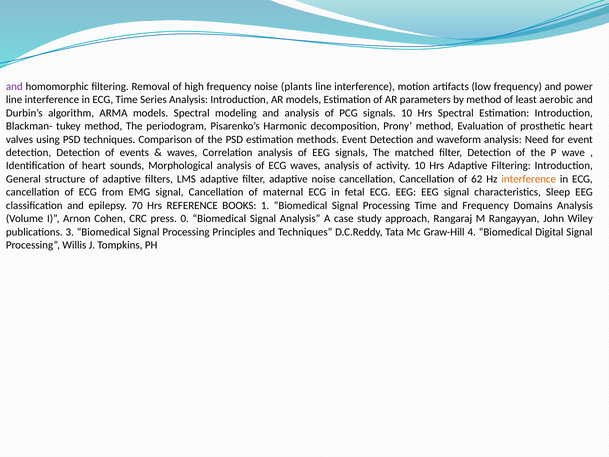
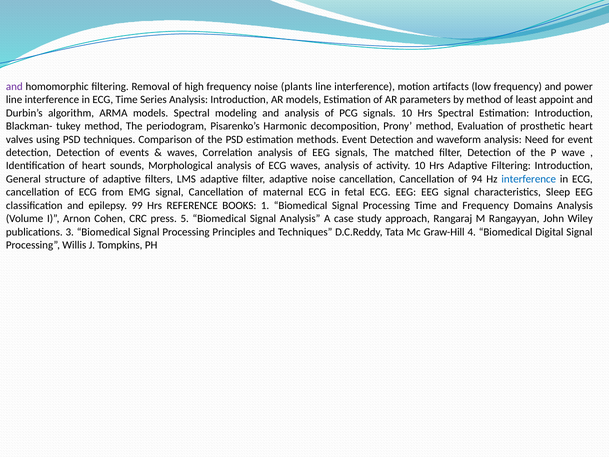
aerobic: aerobic -> appoint
62: 62 -> 94
interference at (529, 179) colour: orange -> blue
70: 70 -> 99
0: 0 -> 5
